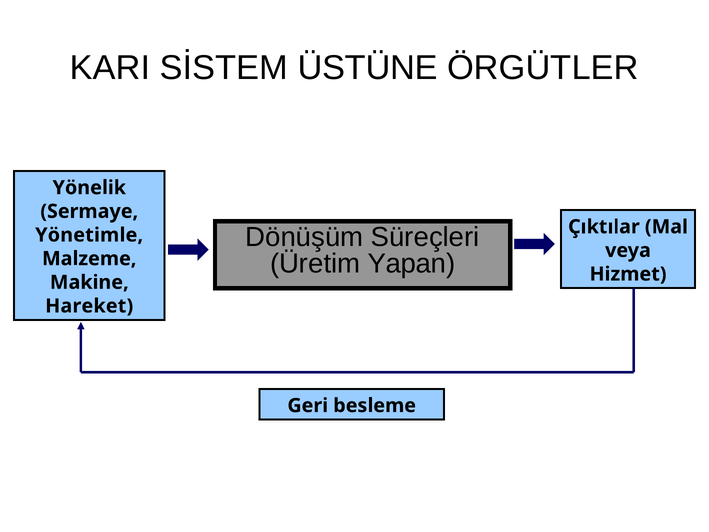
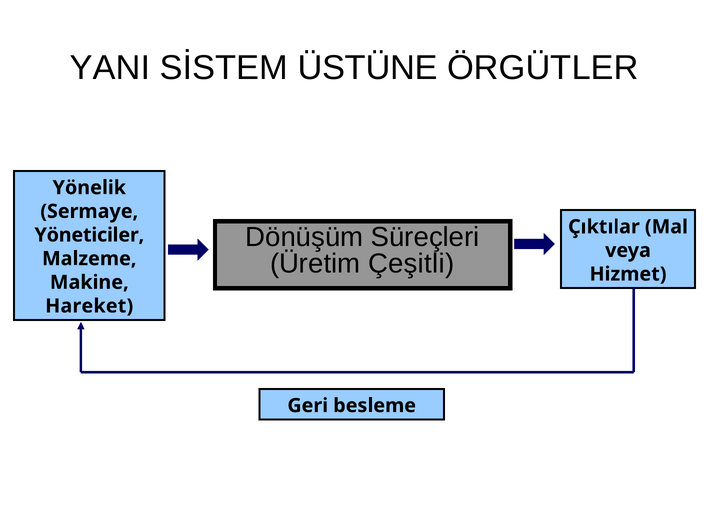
KARI: KARI -> YANI
Yönetimle: Yönetimle -> Yöneticiler
Yapan: Yapan -> Çeşitli
